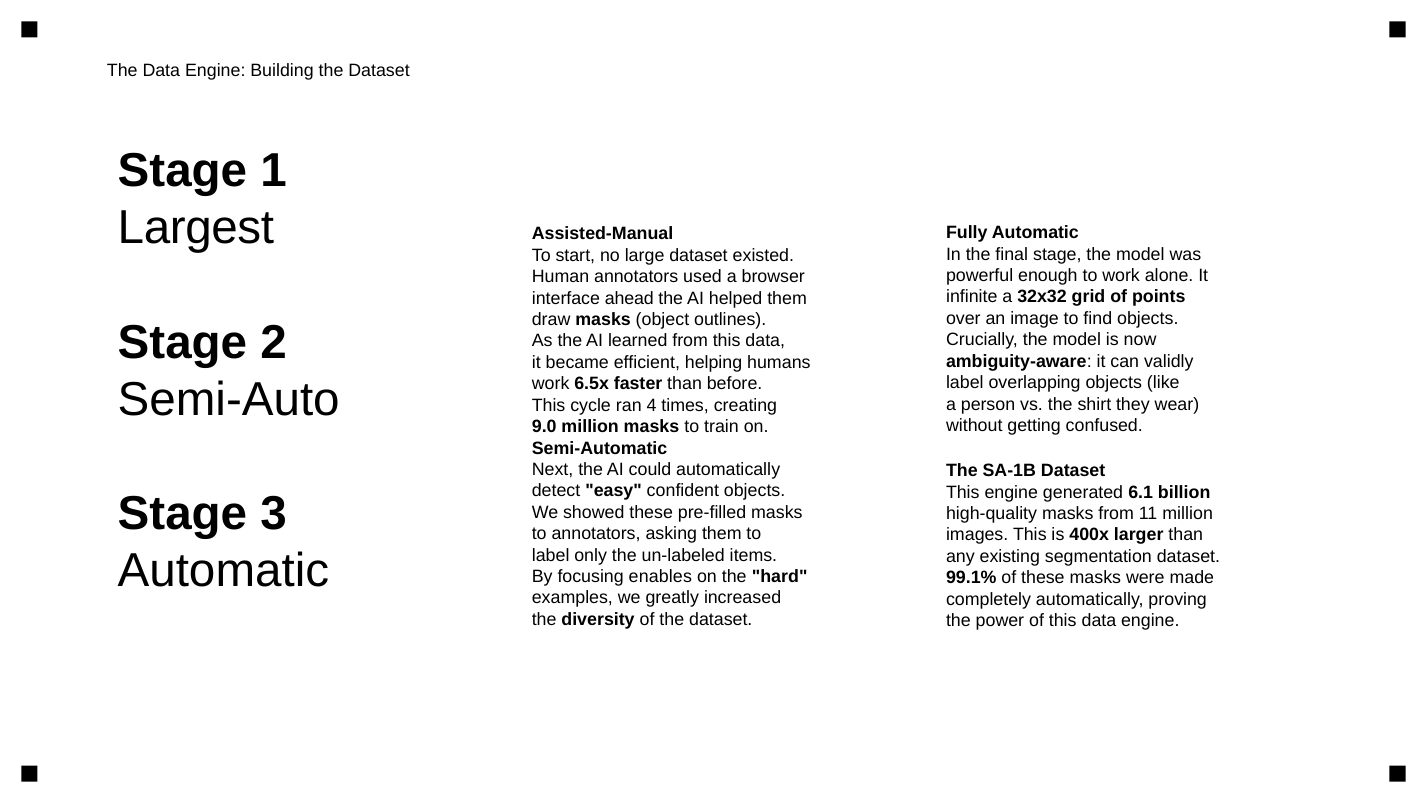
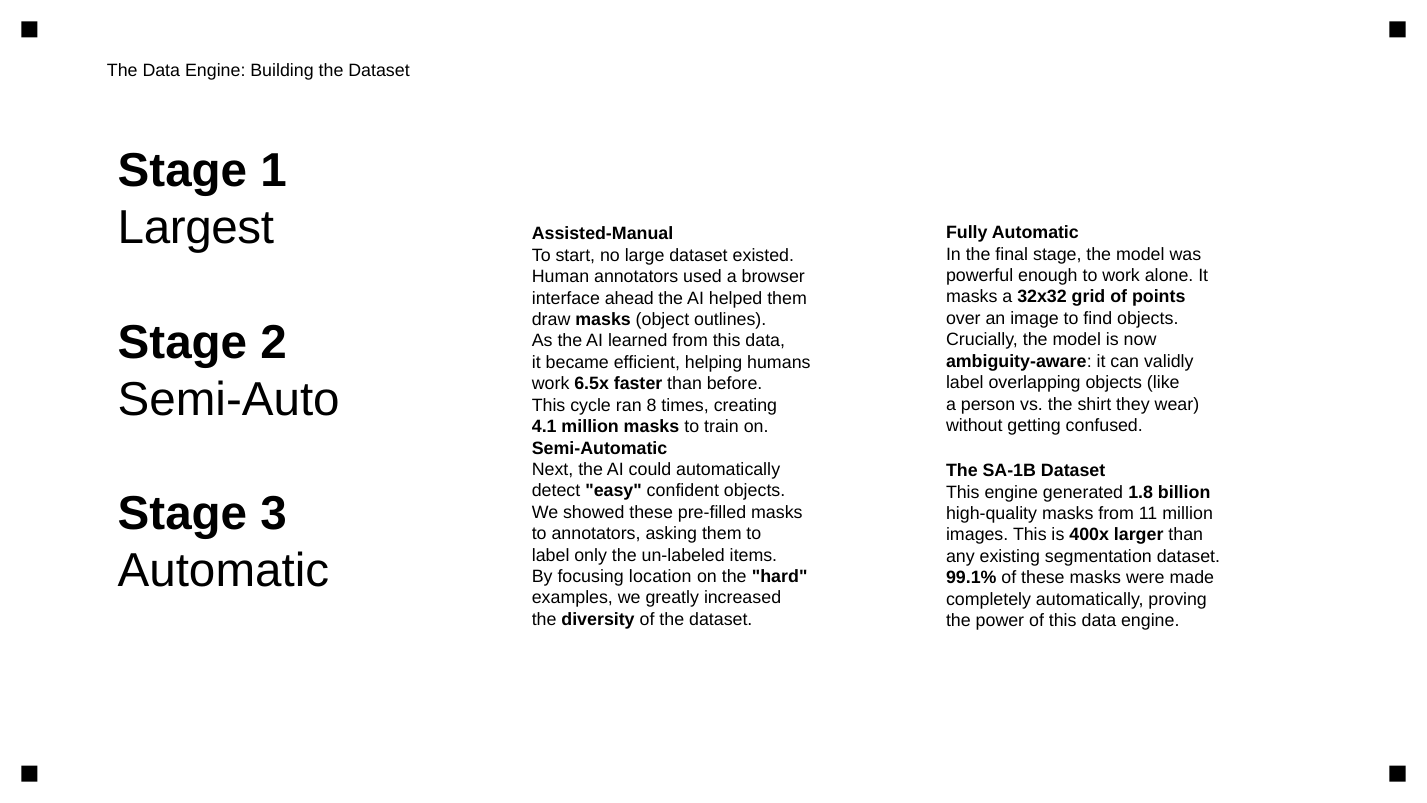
infinite at (972, 297): infinite -> masks
4: 4 -> 8
9.0: 9.0 -> 4.1
6.1: 6.1 -> 1.8
enables: enables -> location
